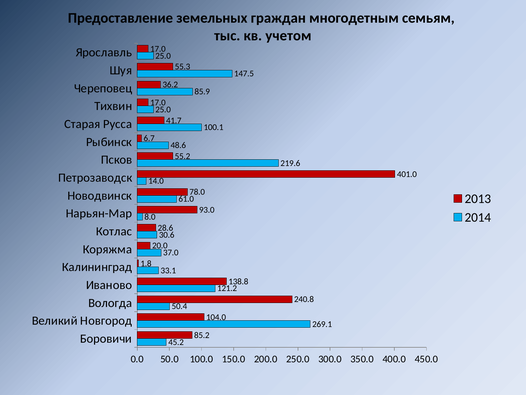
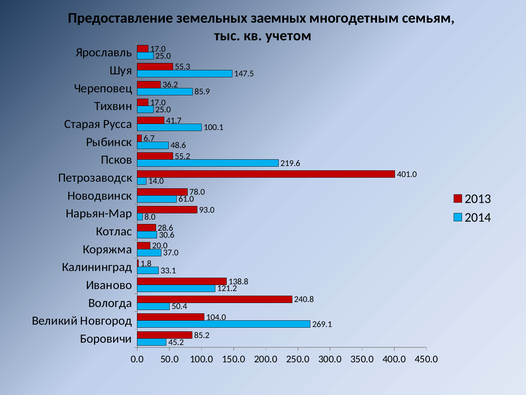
граждан: граждан -> заемных
